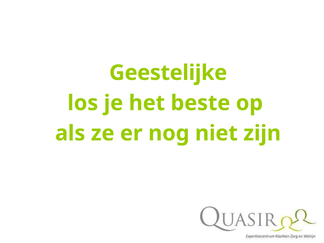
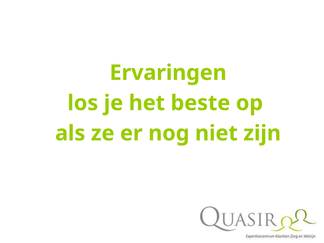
Geestelijke: Geestelijke -> Ervaringen
